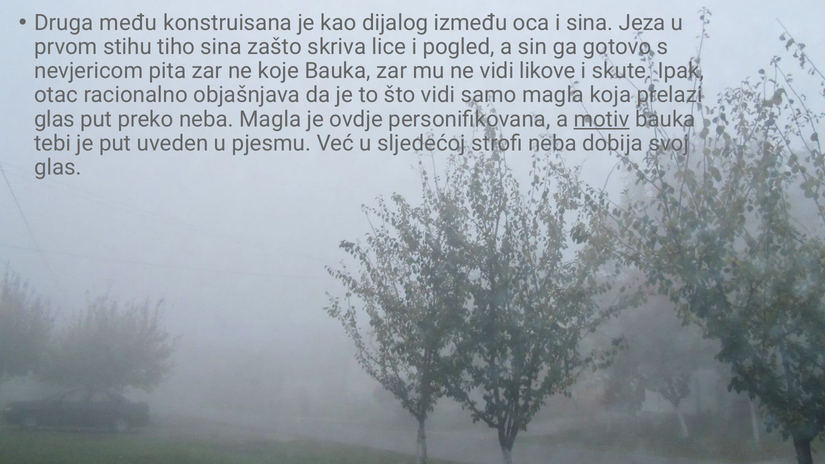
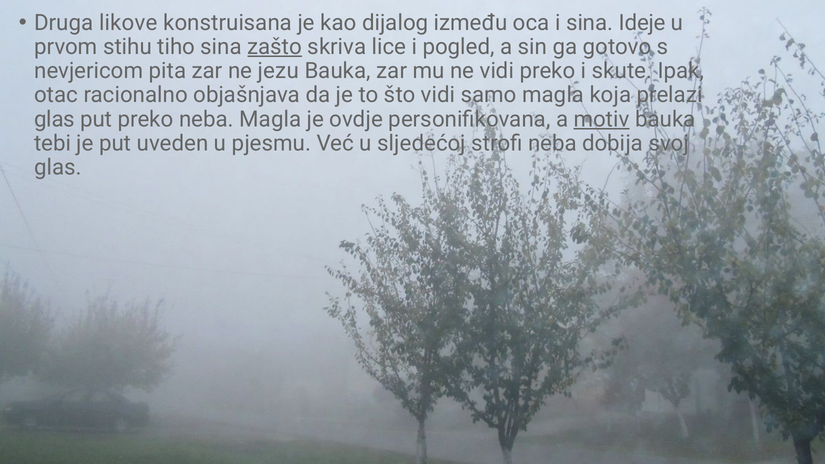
među: među -> likove
Jeza: Jeza -> Ideje
zašto underline: none -> present
koje: koje -> jezu
vidi likove: likove -> preko
